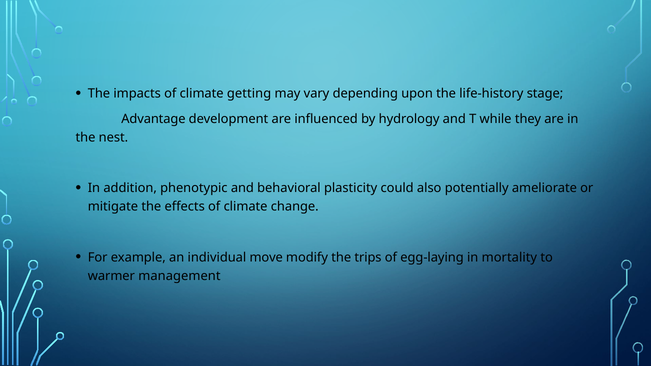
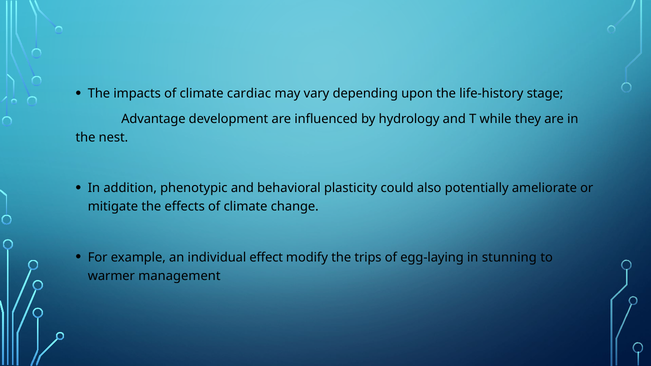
getting: getting -> cardiac
move: move -> effect
mortality: mortality -> stunning
